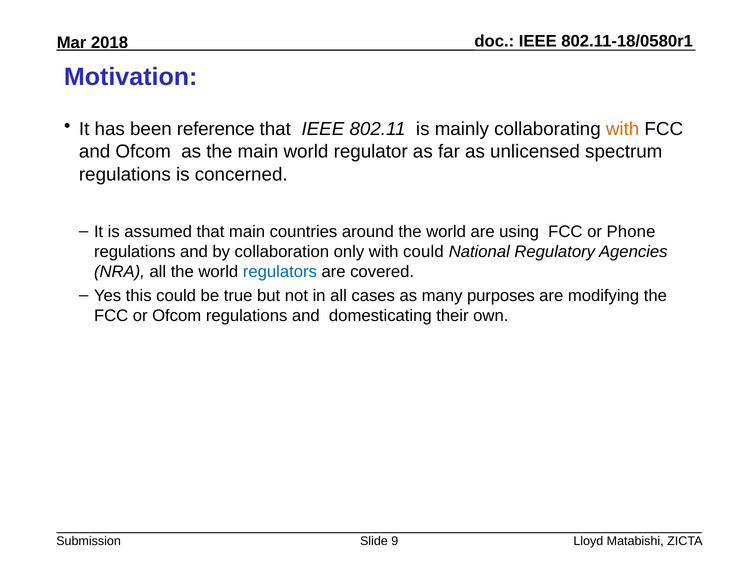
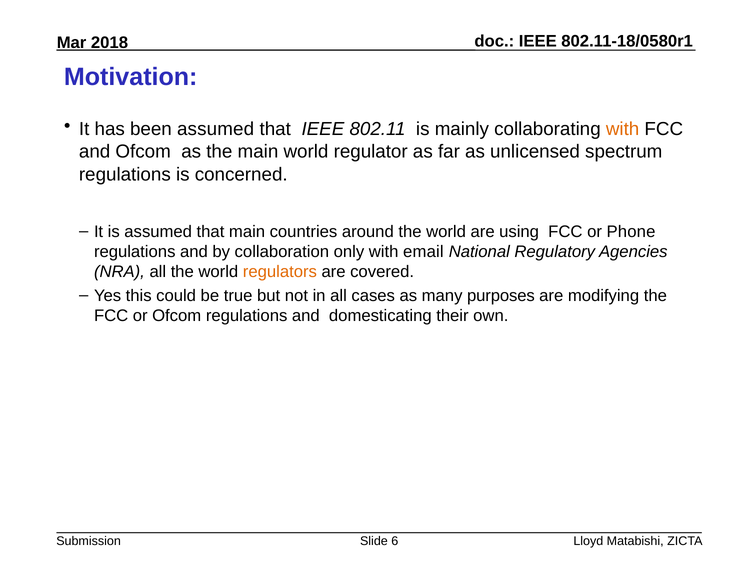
been reference: reference -> assumed
with could: could -> email
regulators colour: blue -> orange
9: 9 -> 6
